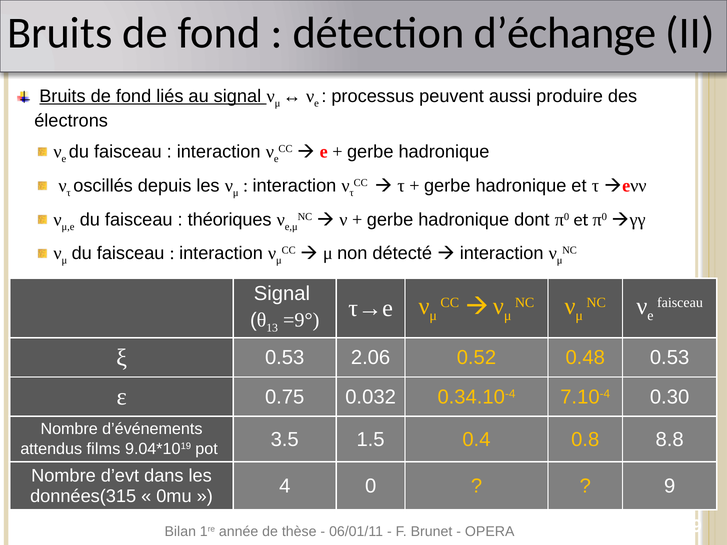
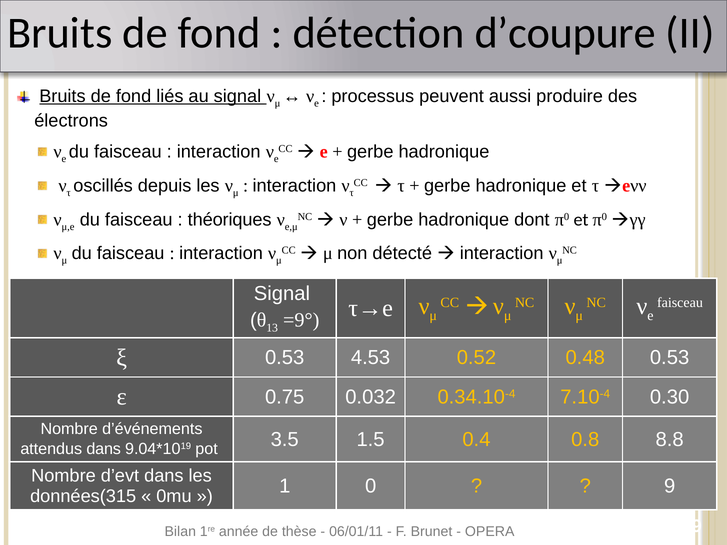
d’échange: d’échange -> d’coupure
2.06: 2.06 -> 4.53
attendus films: films -> dans
4: 4 -> 1
